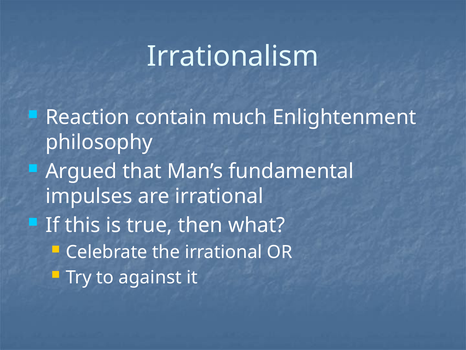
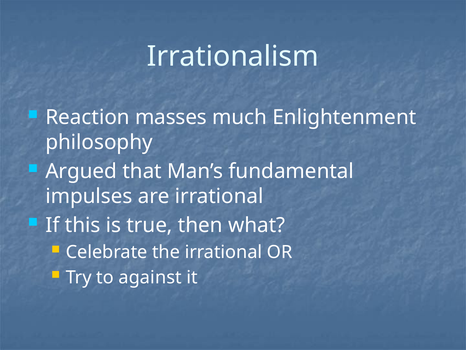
contain: contain -> masses
